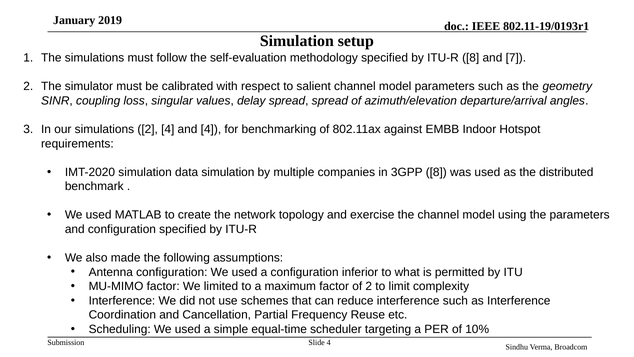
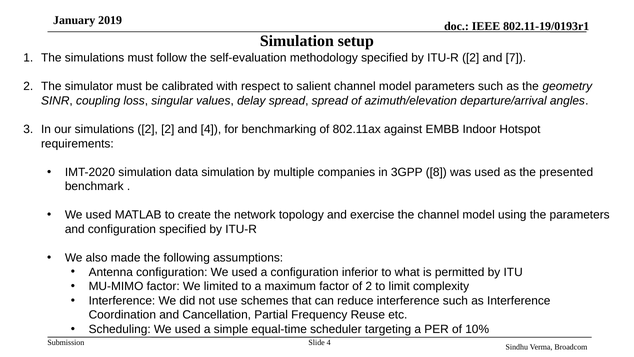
ITU-R 8: 8 -> 2
2 4: 4 -> 2
distributed: distributed -> presented
